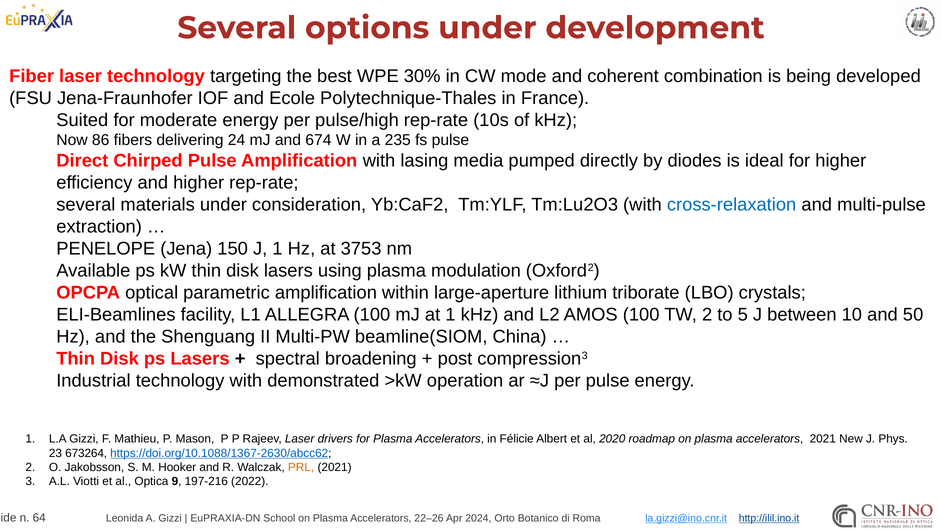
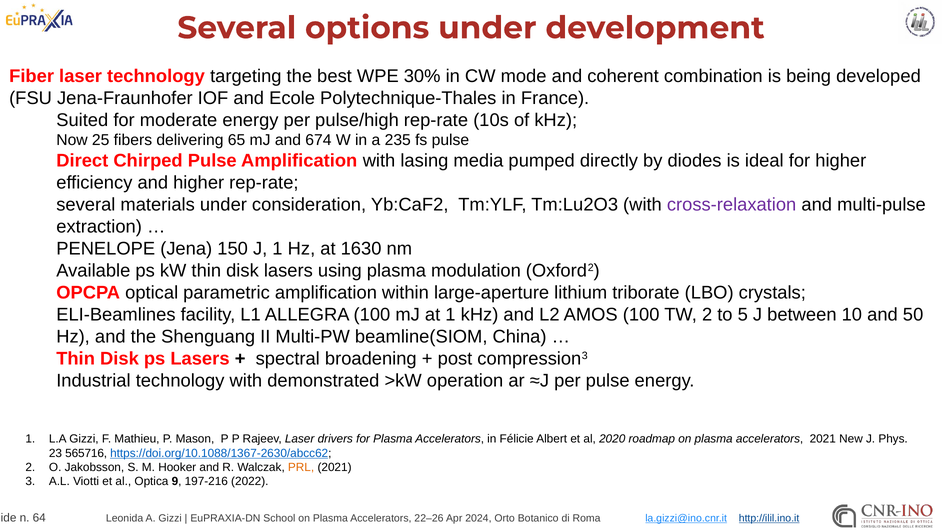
86: 86 -> 25
24: 24 -> 65
cross-relaxation colour: blue -> purple
3753: 3753 -> 1630
673264: 673264 -> 565716
